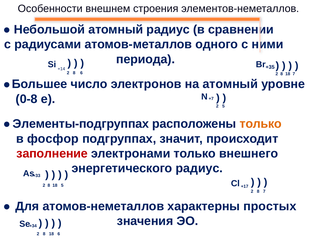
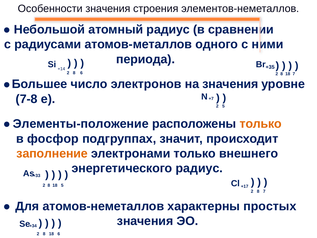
Особенности внешнем: внешнем -> значения
на атомный: атомный -> значения
0-8: 0-8 -> 7-8
Элементы-подгруппах: Элементы-подгруппах -> Элементы-положение
заполнение colour: red -> orange
